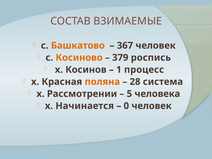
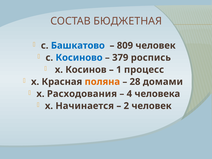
ВЗИМАЕМЫЕ: ВЗИМАЕМЫЕ -> БЮДЖЕТНАЯ
Башкатово colour: orange -> blue
367: 367 -> 809
Косиново colour: orange -> blue
система: система -> домами
Рассмотрении: Рассмотрении -> Расходования
5: 5 -> 4
0: 0 -> 2
